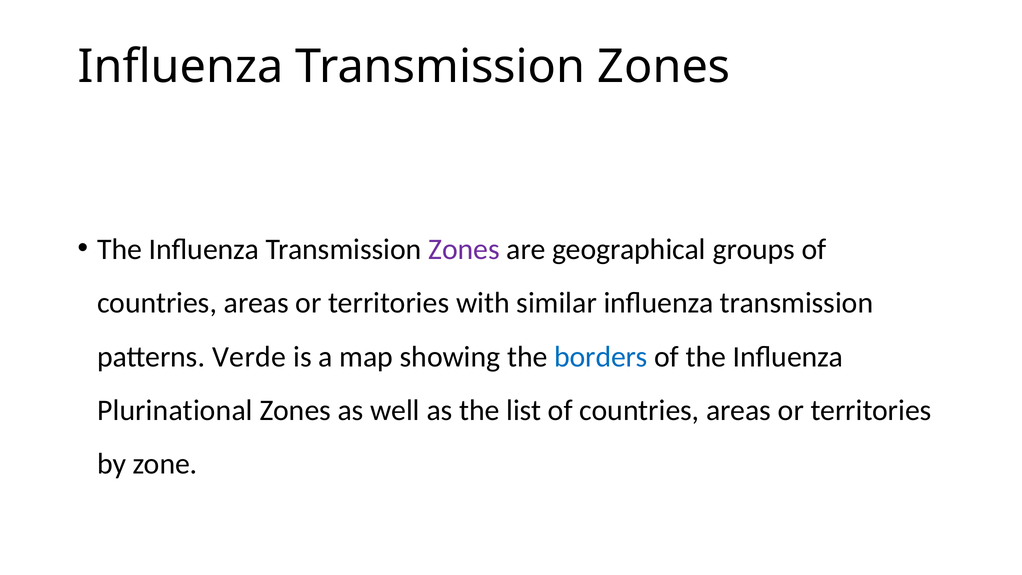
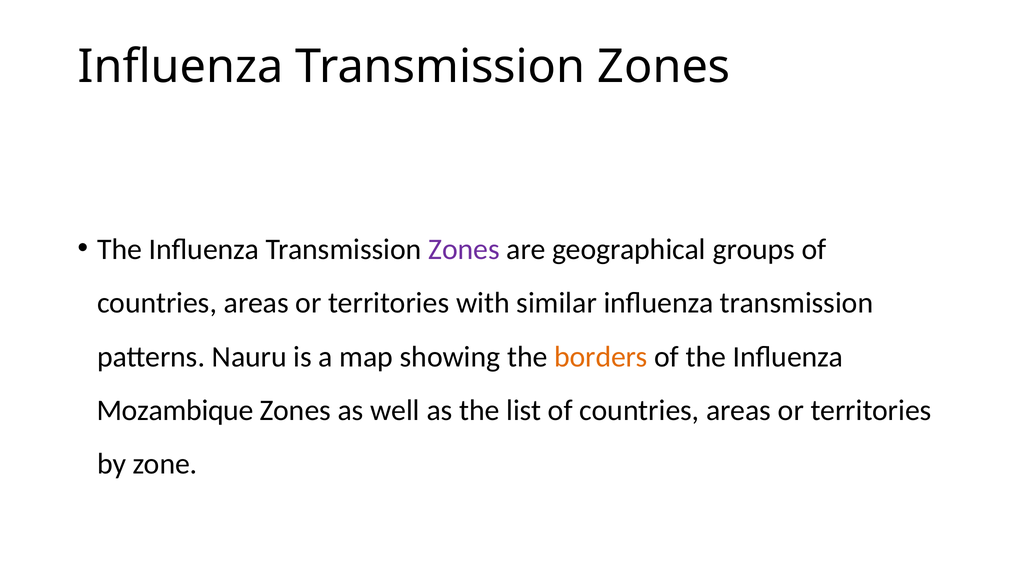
Verde: Verde -> Nauru
borders colour: blue -> orange
Plurinational: Plurinational -> Mozambique
